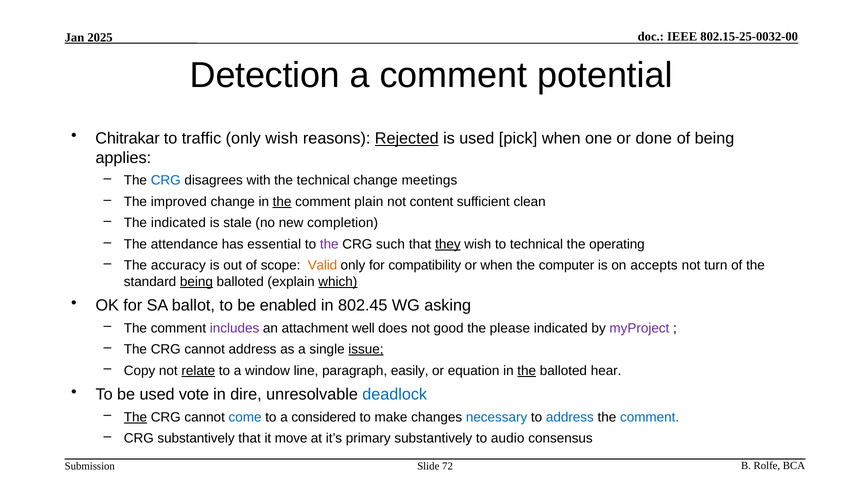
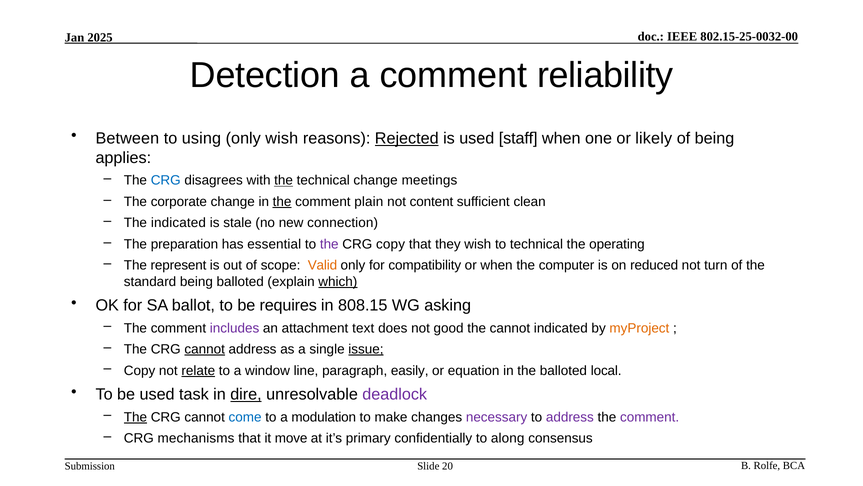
potential: potential -> reliability
Chitrakar: Chitrakar -> Between
traffic: traffic -> using
pick: pick -> staff
done: done -> likely
the at (284, 180) underline: none -> present
improved: improved -> corporate
completion: completion -> connection
attendance: attendance -> preparation
CRG such: such -> copy
they underline: present -> none
accuracy: accuracy -> represent
accepts: accepts -> reduced
being at (196, 281) underline: present -> none
enabled: enabled -> requires
802.45: 802.45 -> 808.15
well: well -> text
the please: please -> cannot
myProject colour: purple -> orange
cannot at (205, 349) underline: none -> present
the at (527, 370) underline: present -> none
hear: hear -> local
vote: vote -> task
dire underline: none -> present
deadlock colour: blue -> purple
considered: considered -> modulation
necessary colour: blue -> purple
address at (570, 417) colour: blue -> purple
comment at (650, 417) colour: blue -> purple
CRG substantively: substantively -> mechanisms
primary substantively: substantively -> confidentially
audio: audio -> along
72: 72 -> 20
